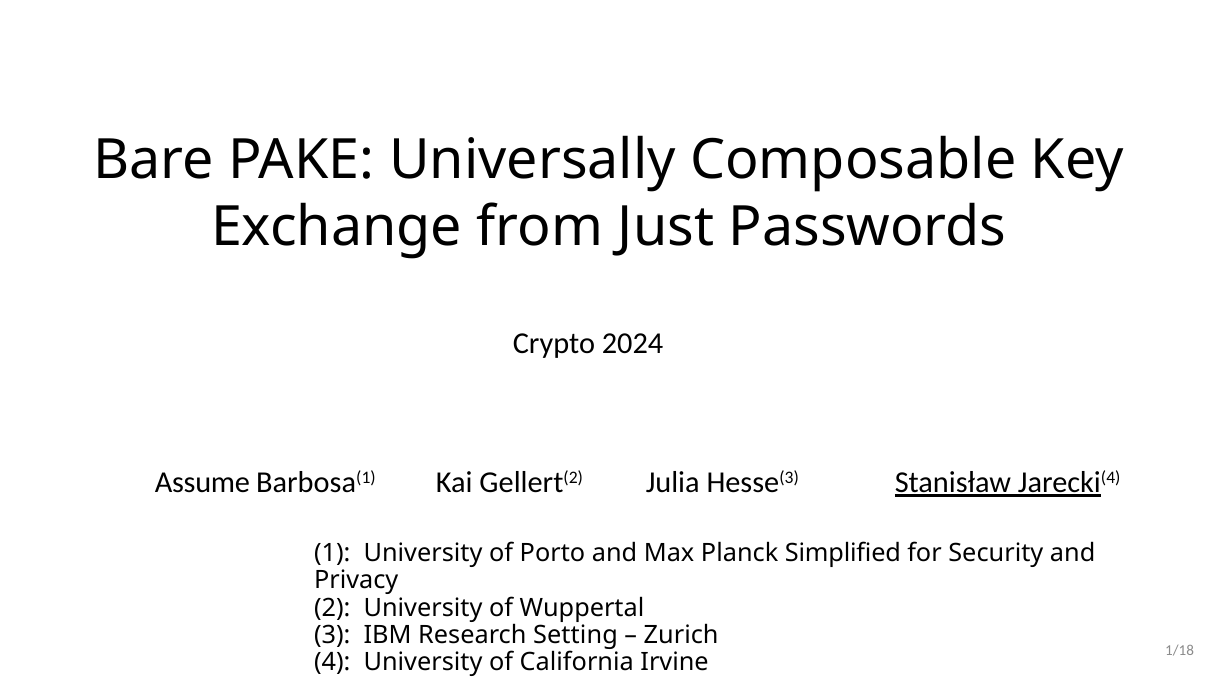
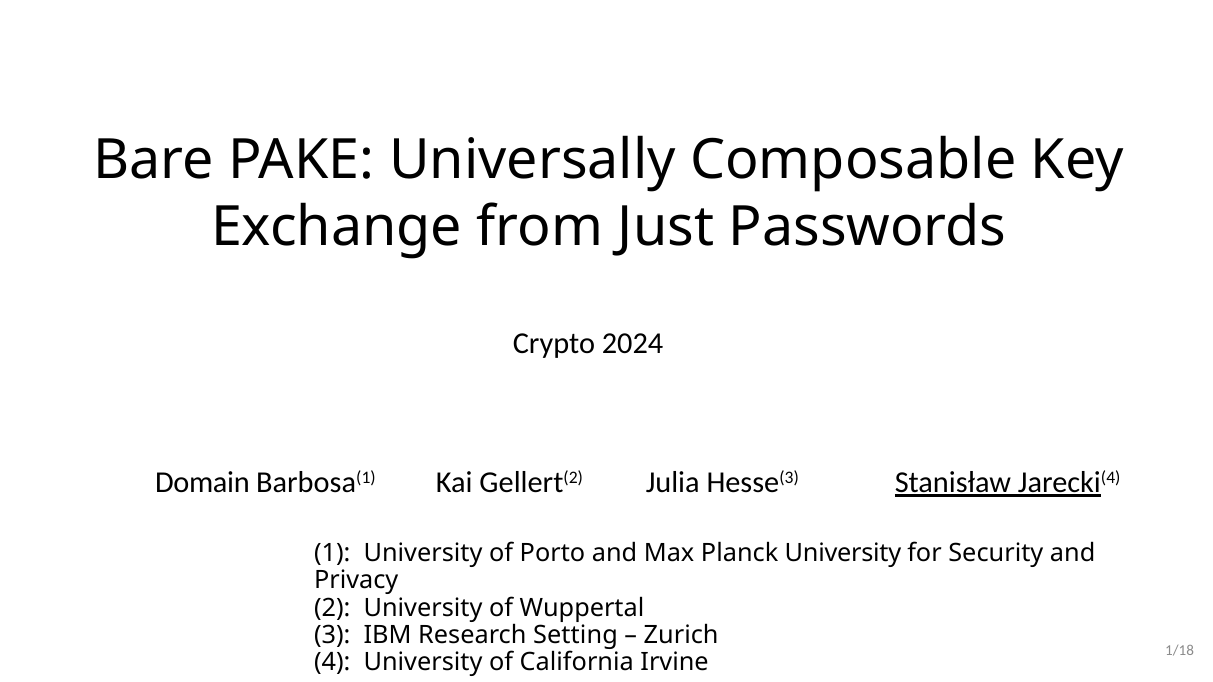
Assume: Assume -> Domain
Planck Simplified: Simplified -> University
